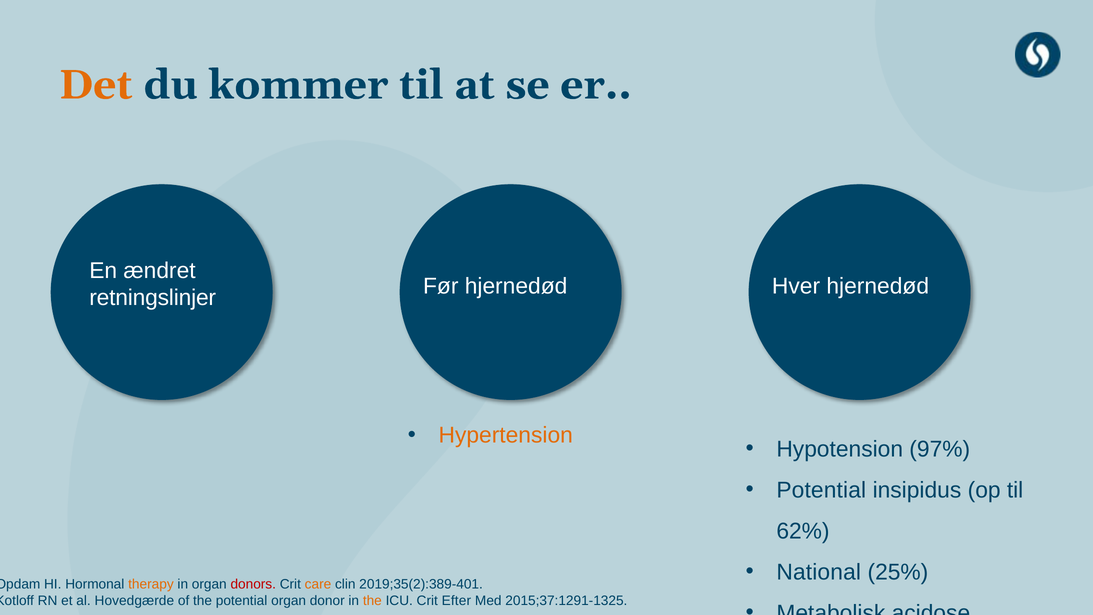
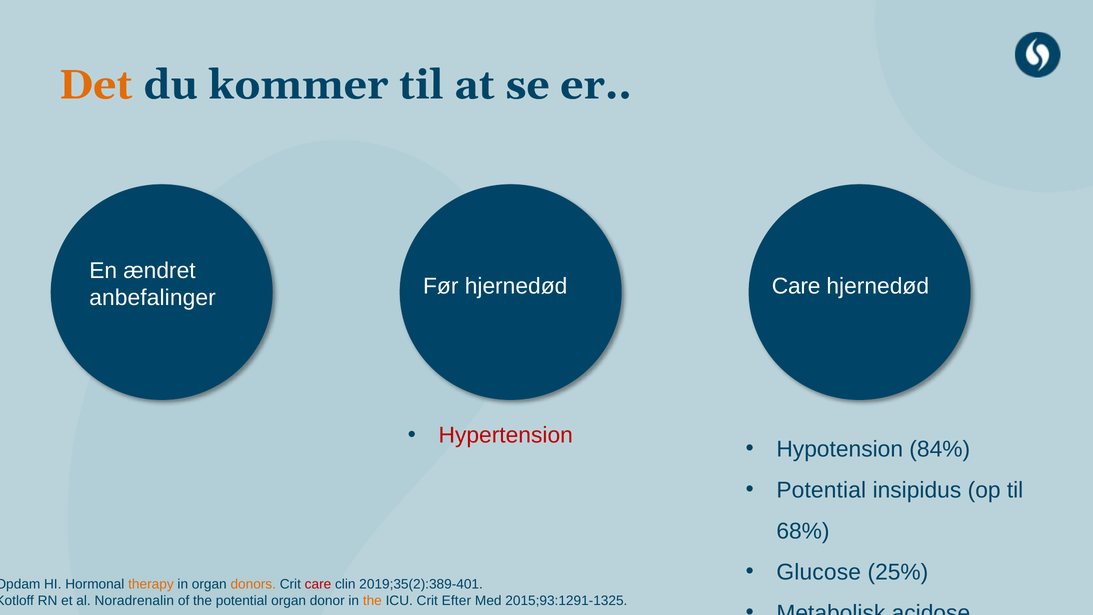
hjernedød Hver: Hver -> Care
retningslinjer: retningslinjer -> anbefalinger
Hypertension colour: orange -> red
97%: 97% -> 84%
62%: 62% -> 68%
National: National -> Glucose
donors colour: red -> orange
care at (318, 584) colour: orange -> red
Hovedgærde: Hovedgærde -> Noradrenalin
2015;37:1291-1325: 2015;37:1291-1325 -> 2015;93:1291-1325
